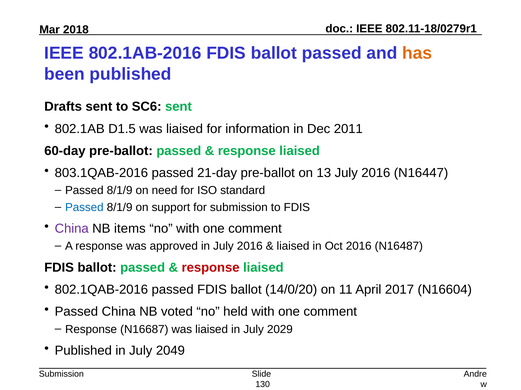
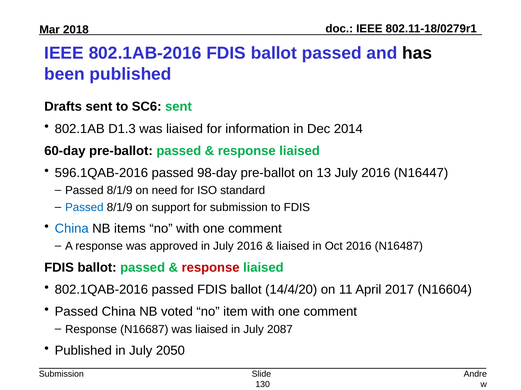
has colour: orange -> black
D1.5: D1.5 -> D1.3
2011: 2011 -> 2014
803.1QAB-2016: 803.1QAB-2016 -> 596.1QAB-2016
21-day: 21-day -> 98-day
China at (72, 229) colour: purple -> blue
14/0/20: 14/0/20 -> 14/4/20
held: held -> item
2029: 2029 -> 2087
2049: 2049 -> 2050
